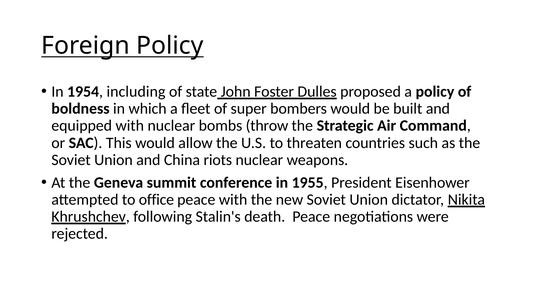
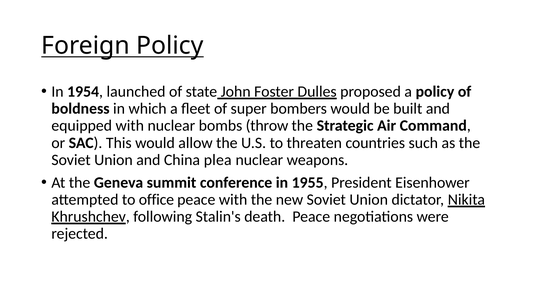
including: including -> launched
riots: riots -> plea
